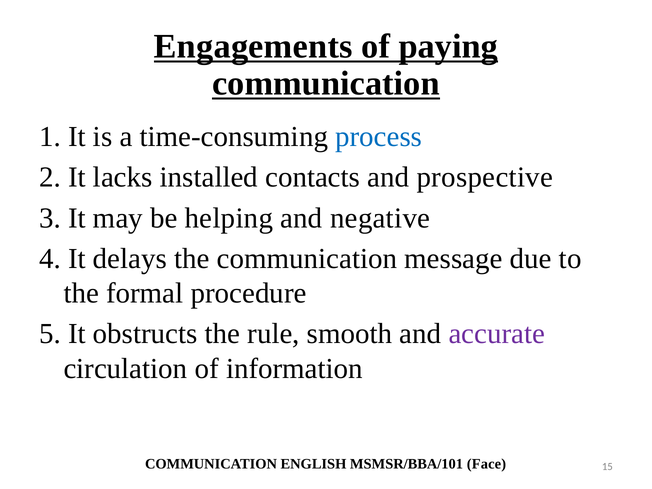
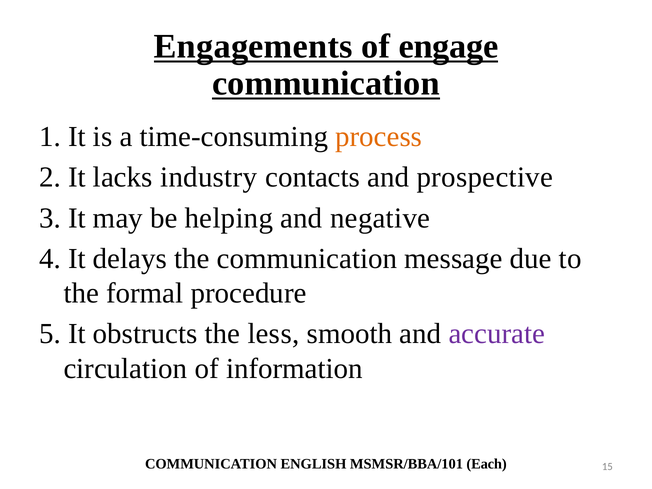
paying: paying -> engage
process colour: blue -> orange
installed: installed -> industry
rule: rule -> less
Face: Face -> Each
